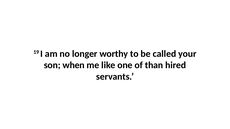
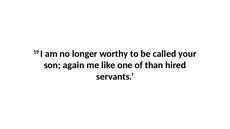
when: when -> again
